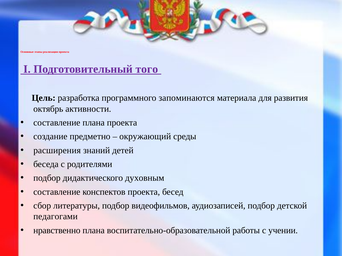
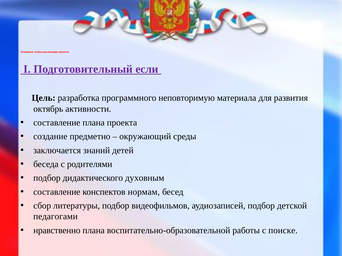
того: того -> если
запоминаются: запоминаются -> неповторимую
расширения: расширения -> заключается
конспектов проекта: проекта -> нормам
учении: учении -> поиске
